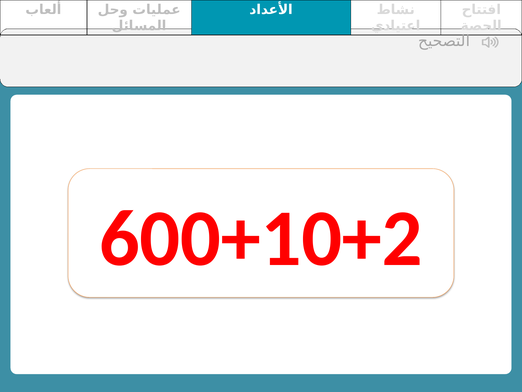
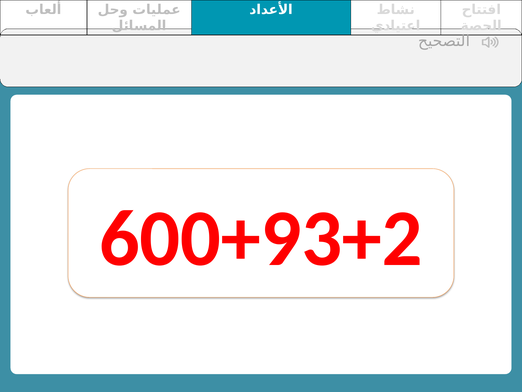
600+10+2: 600+10+2 -> 600+93+2
